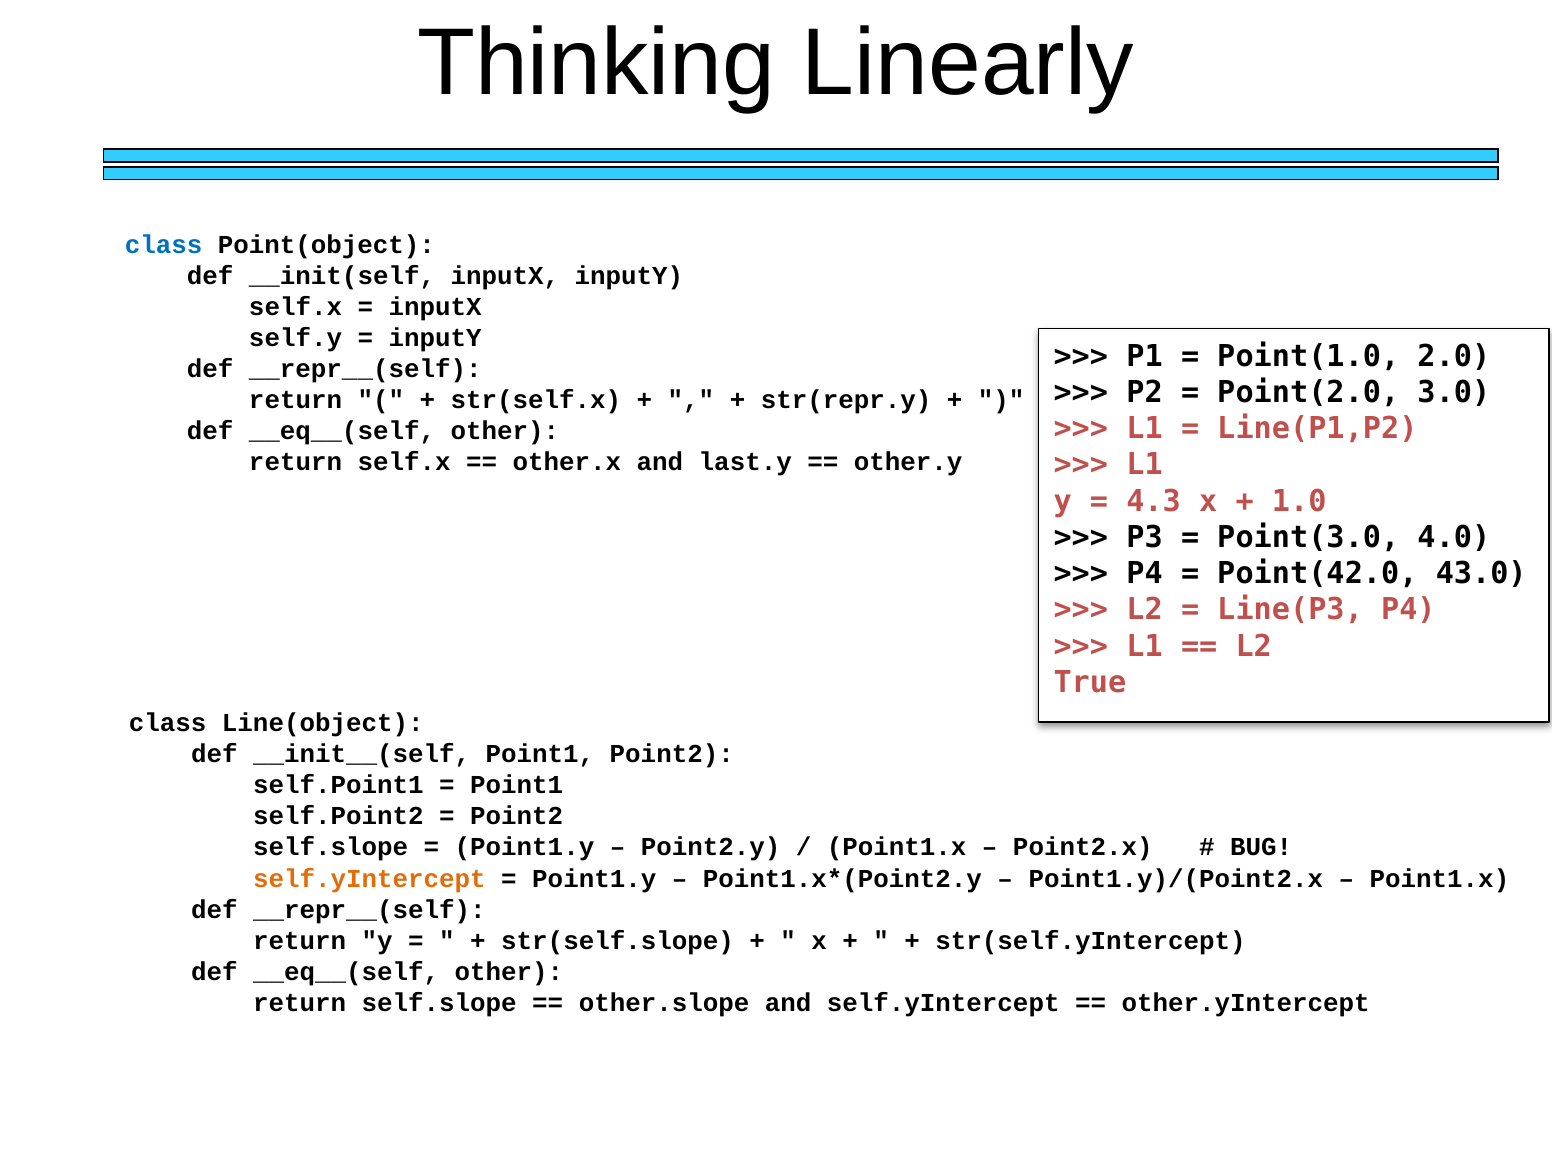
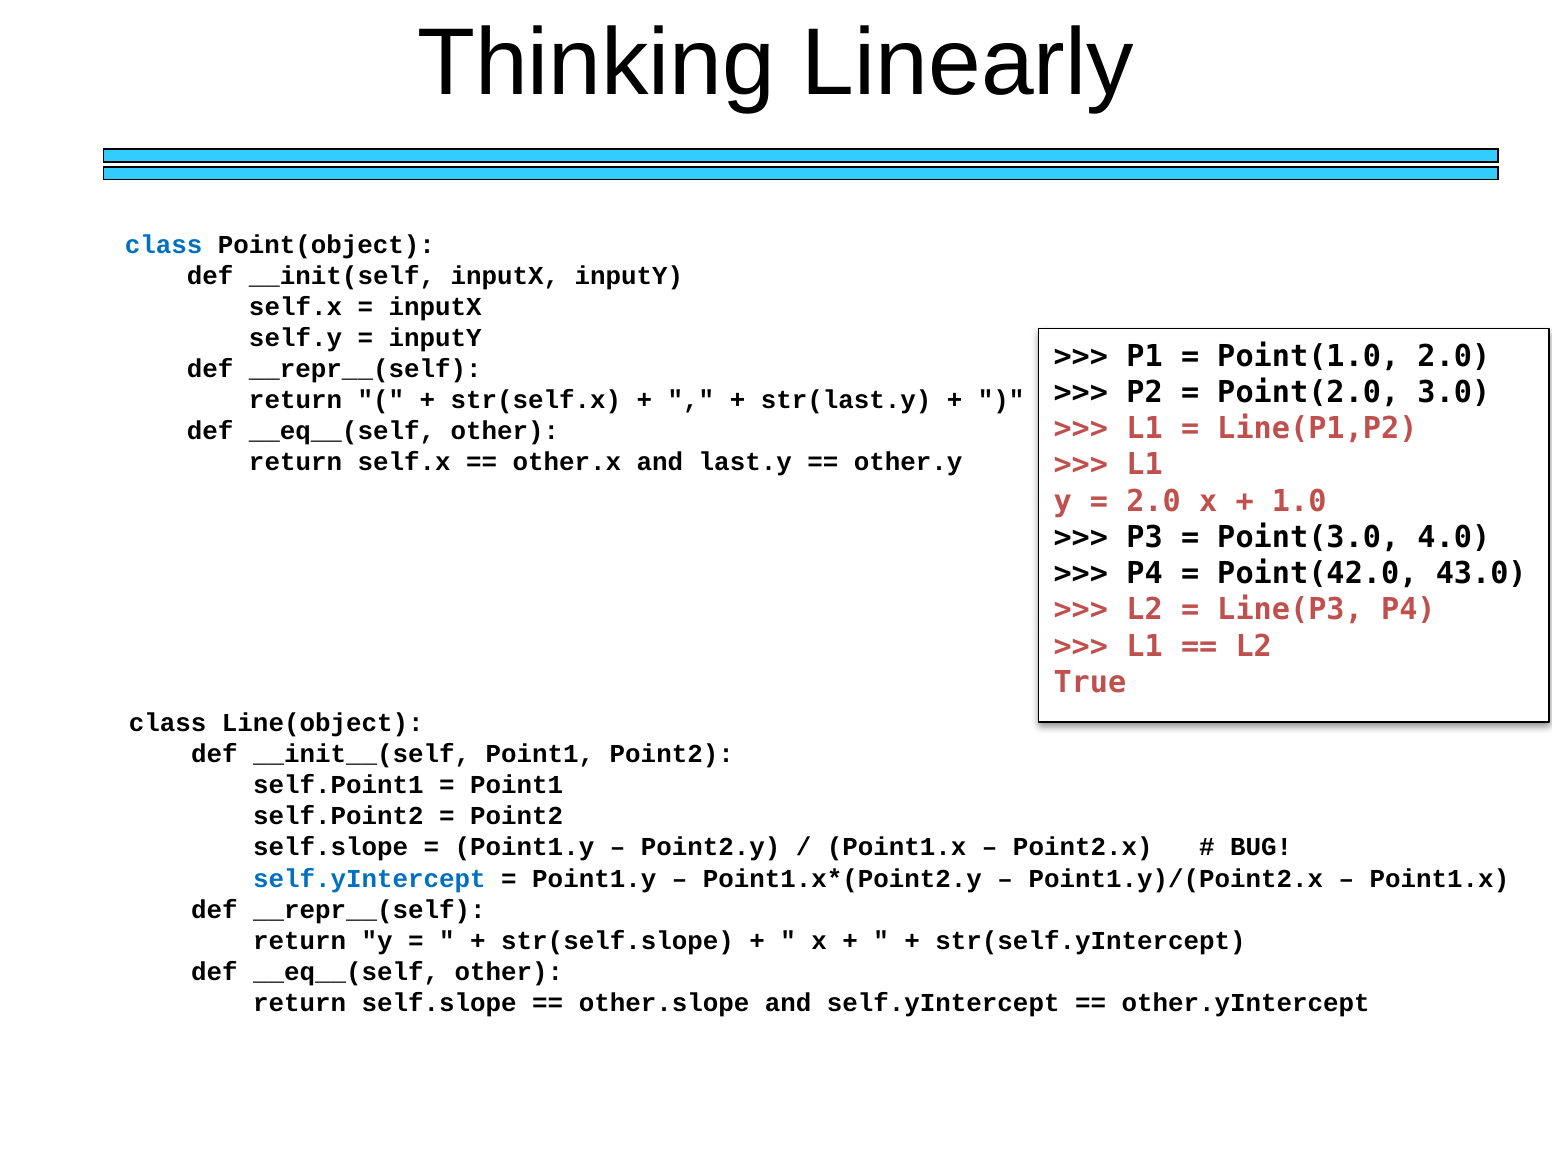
str(repr.y: str(repr.y -> str(last.y
4.3 at (1154, 501): 4.3 -> 2.0
self.yIntercept at (369, 878) colour: orange -> blue
